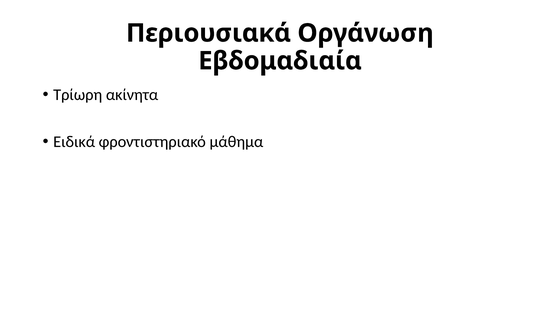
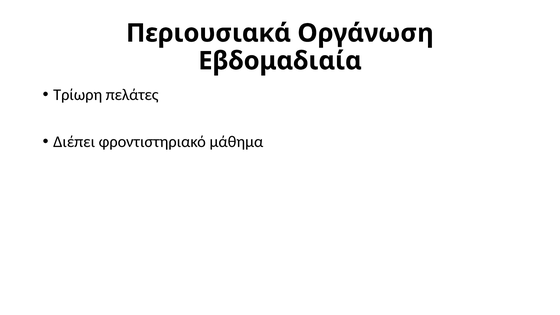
ακίνητα: ακίνητα -> πελάτες
Ειδικά: Ειδικά -> Διέπει
